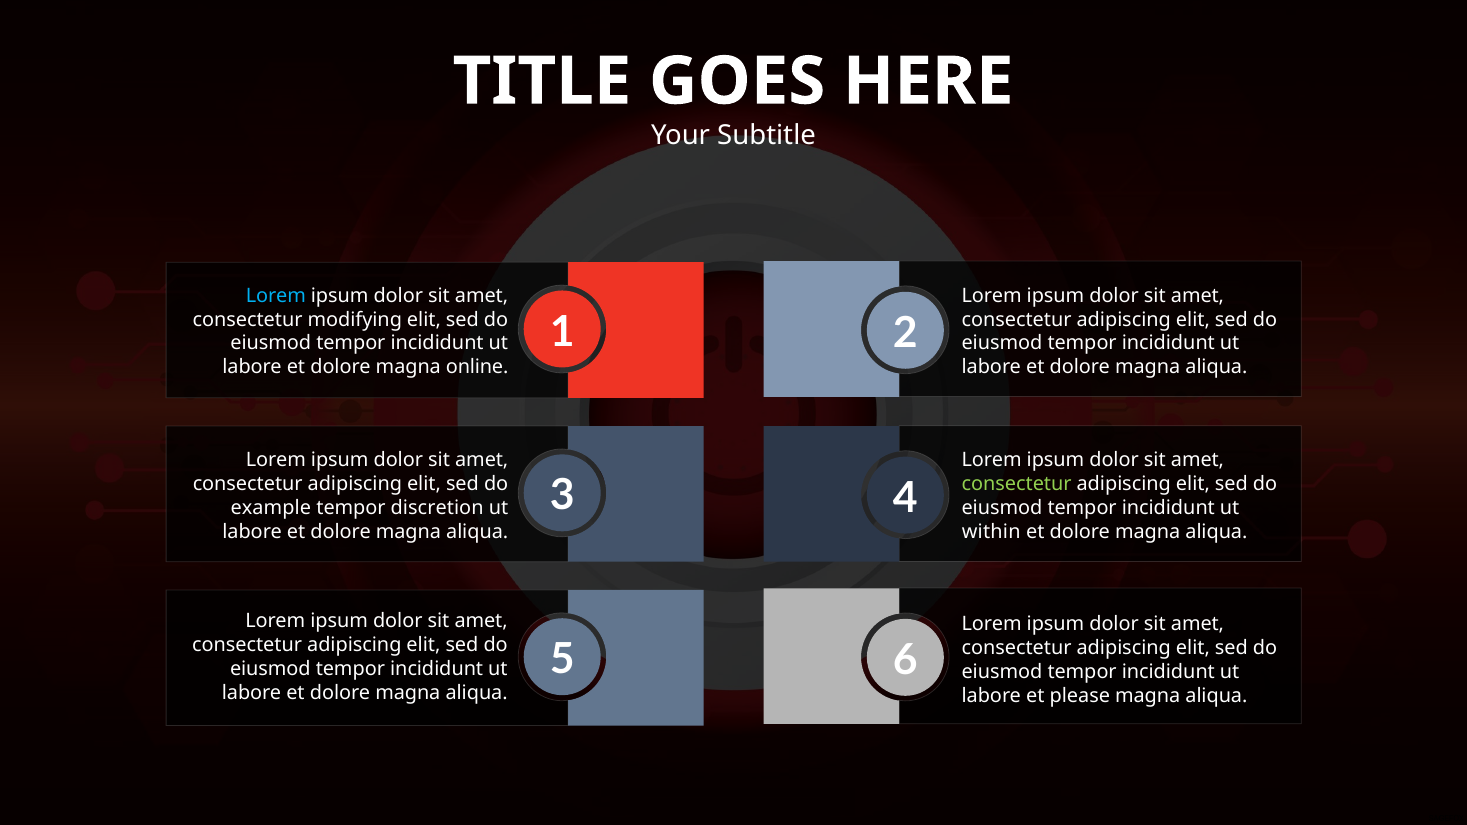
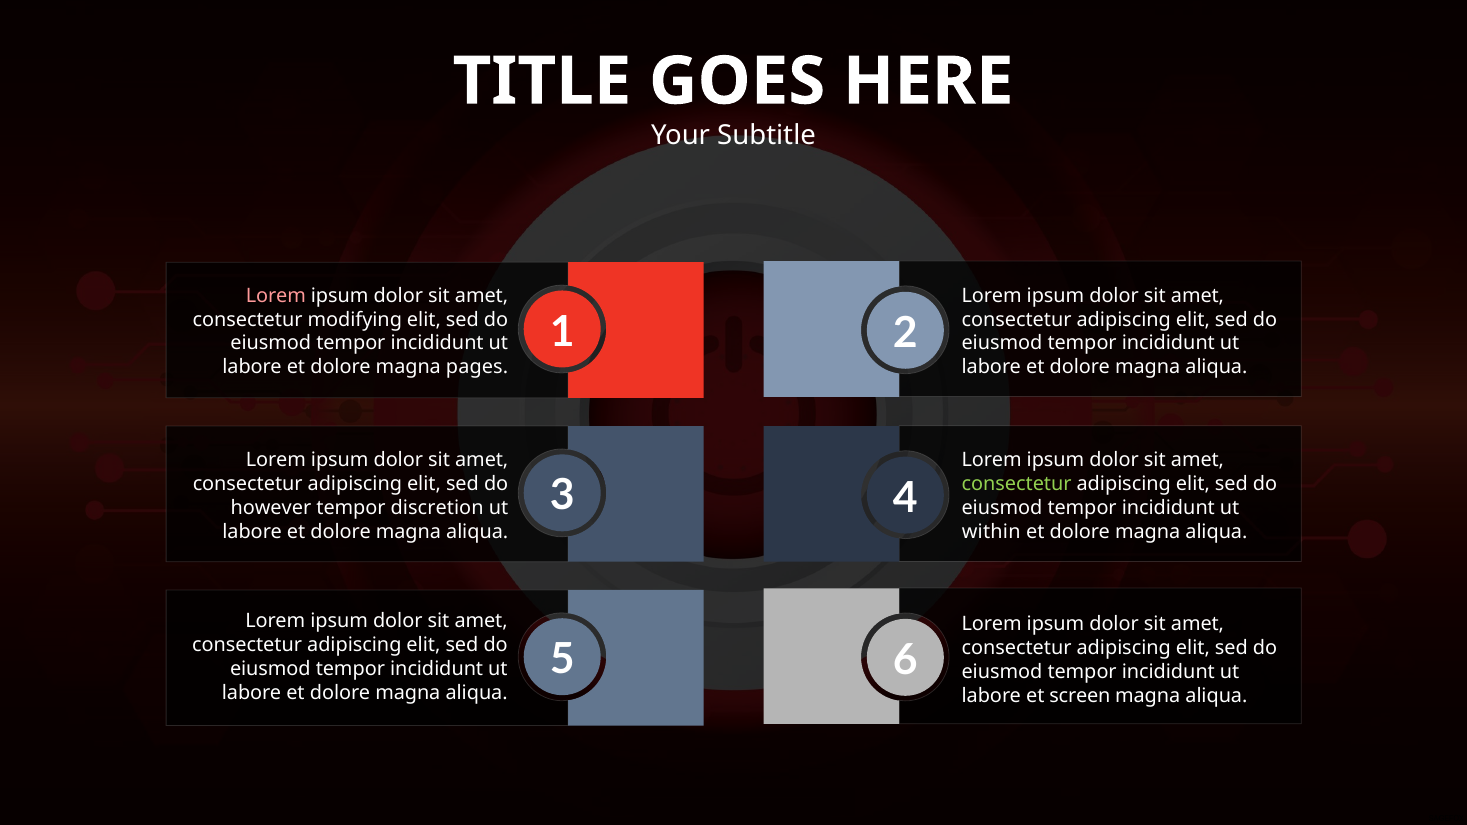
Lorem at (276, 296) colour: light blue -> pink
online: online -> pages
example: example -> however
please: please -> screen
